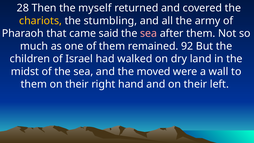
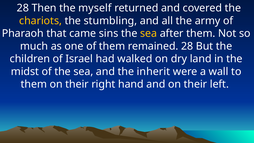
said: said -> sins
sea at (149, 33) colour: pink -> yellow
remained 92: 92 -> 28
moved: moved -> inherit
